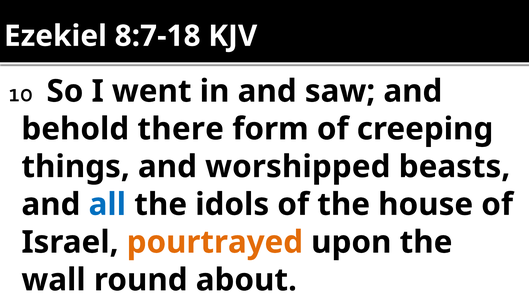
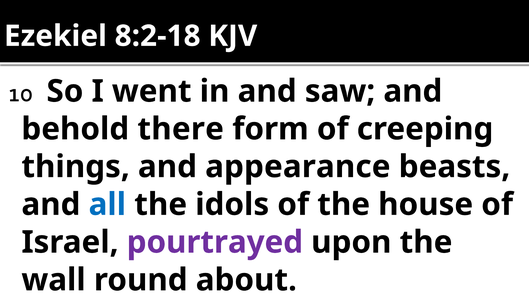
8:7-18: 8:7-18 -> 8:2-18
worshipped: worshipped -> appearance
pourtrayed colour: orange -> purple
